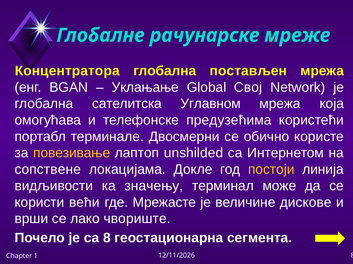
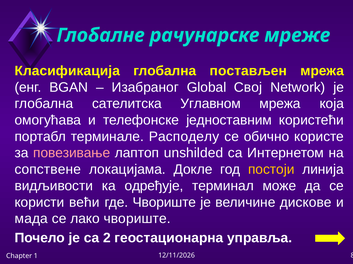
Концентратора: Концентратора -> Класификација
Уклањање: Уклањање -> Изабраног
предузећима: предузећима -> једноставним
Двосмерни: Двосмерни -> Расподелу
повезивање colour: yellow -> pink
значењу: значењу -> одређује
где Мрежасте: Мрежасте -> Чвориште
врши: врши -> мада
8: 8 -> 2
сегмента: сегмента -> управља
